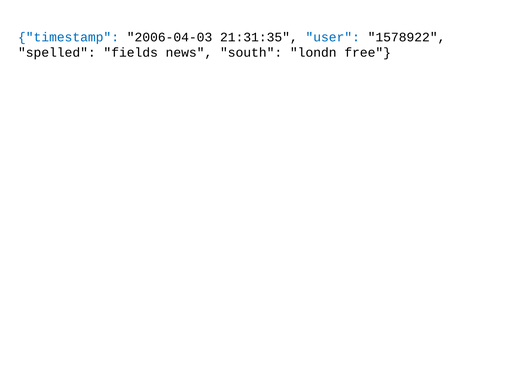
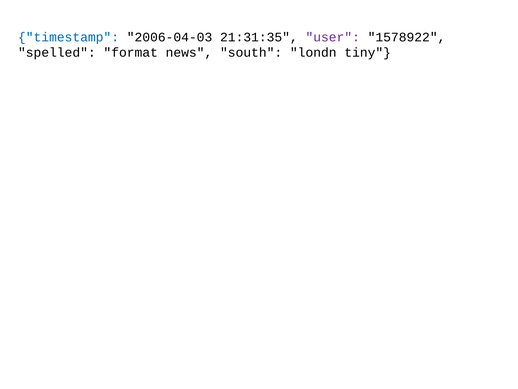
user colour: blue -> purple
fields: fields -> format
free: free -> tiny
